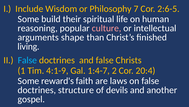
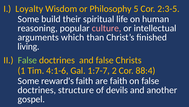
Include: Include -> Loyalty
7: 7 -> 5
2:6-5: 2:6-5 -> 2:3-5
shape: shape -> which
False at (27, 60) colour: light blue -> light green
4:1-9: 4:1-9 -> 4:1-6
1:4-7: 1:4-7 -> 1:7-7
20:4: 20:4 -> 88:4
are laws: laws -> faith
